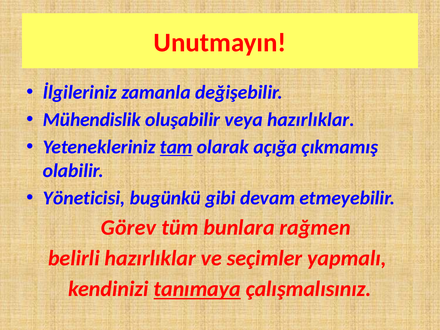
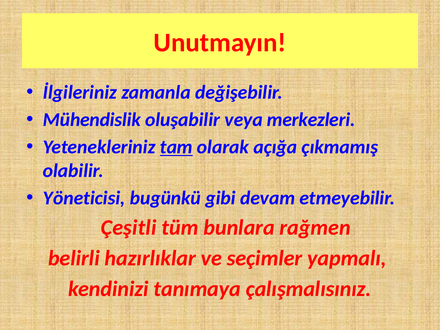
veya hazırlıklar: hazırlıklar -> merkezleri
Görev: Görev -> Çeşitli
tanımaya underline: present -> none
